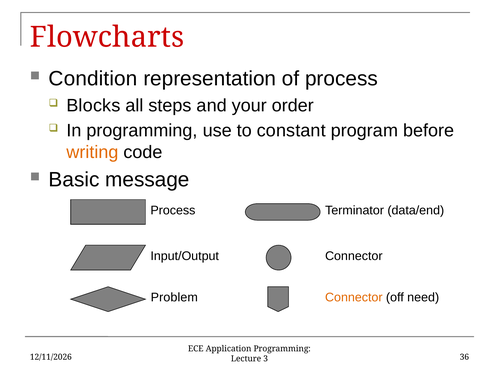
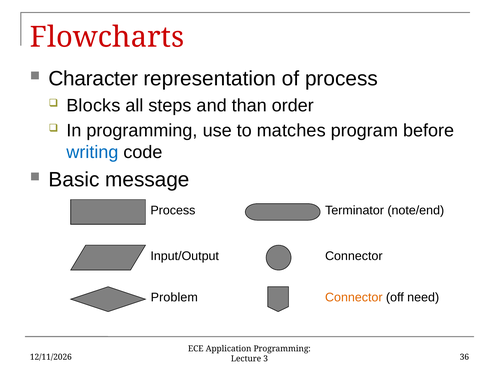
Condition: Condition -> Character
your: your -> than
constant: constant -> matches
writing colour: orange -> blue
data/end: data/end -> note/end
